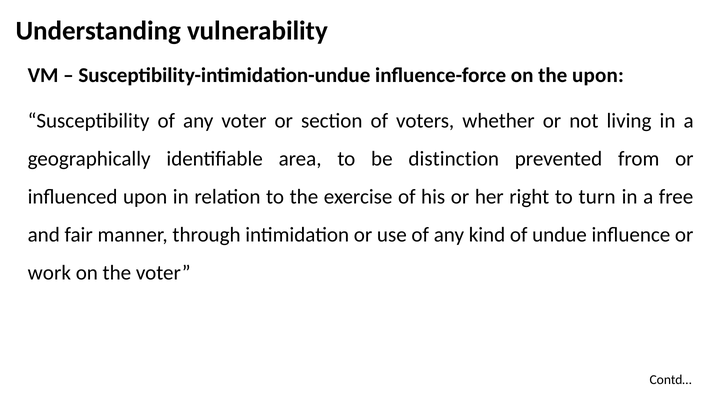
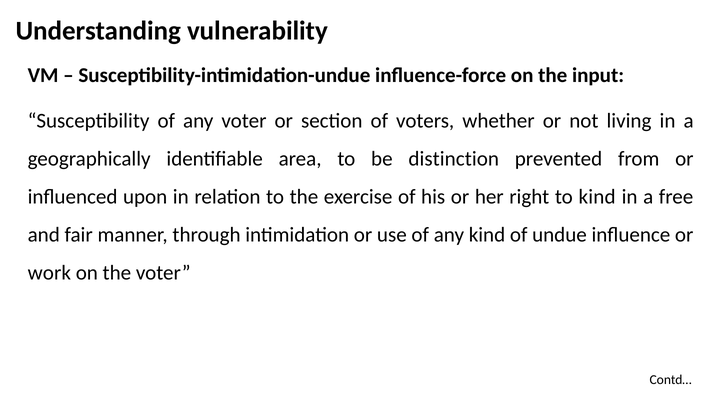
the upon: upon -> input
to turn: turn -> kind
